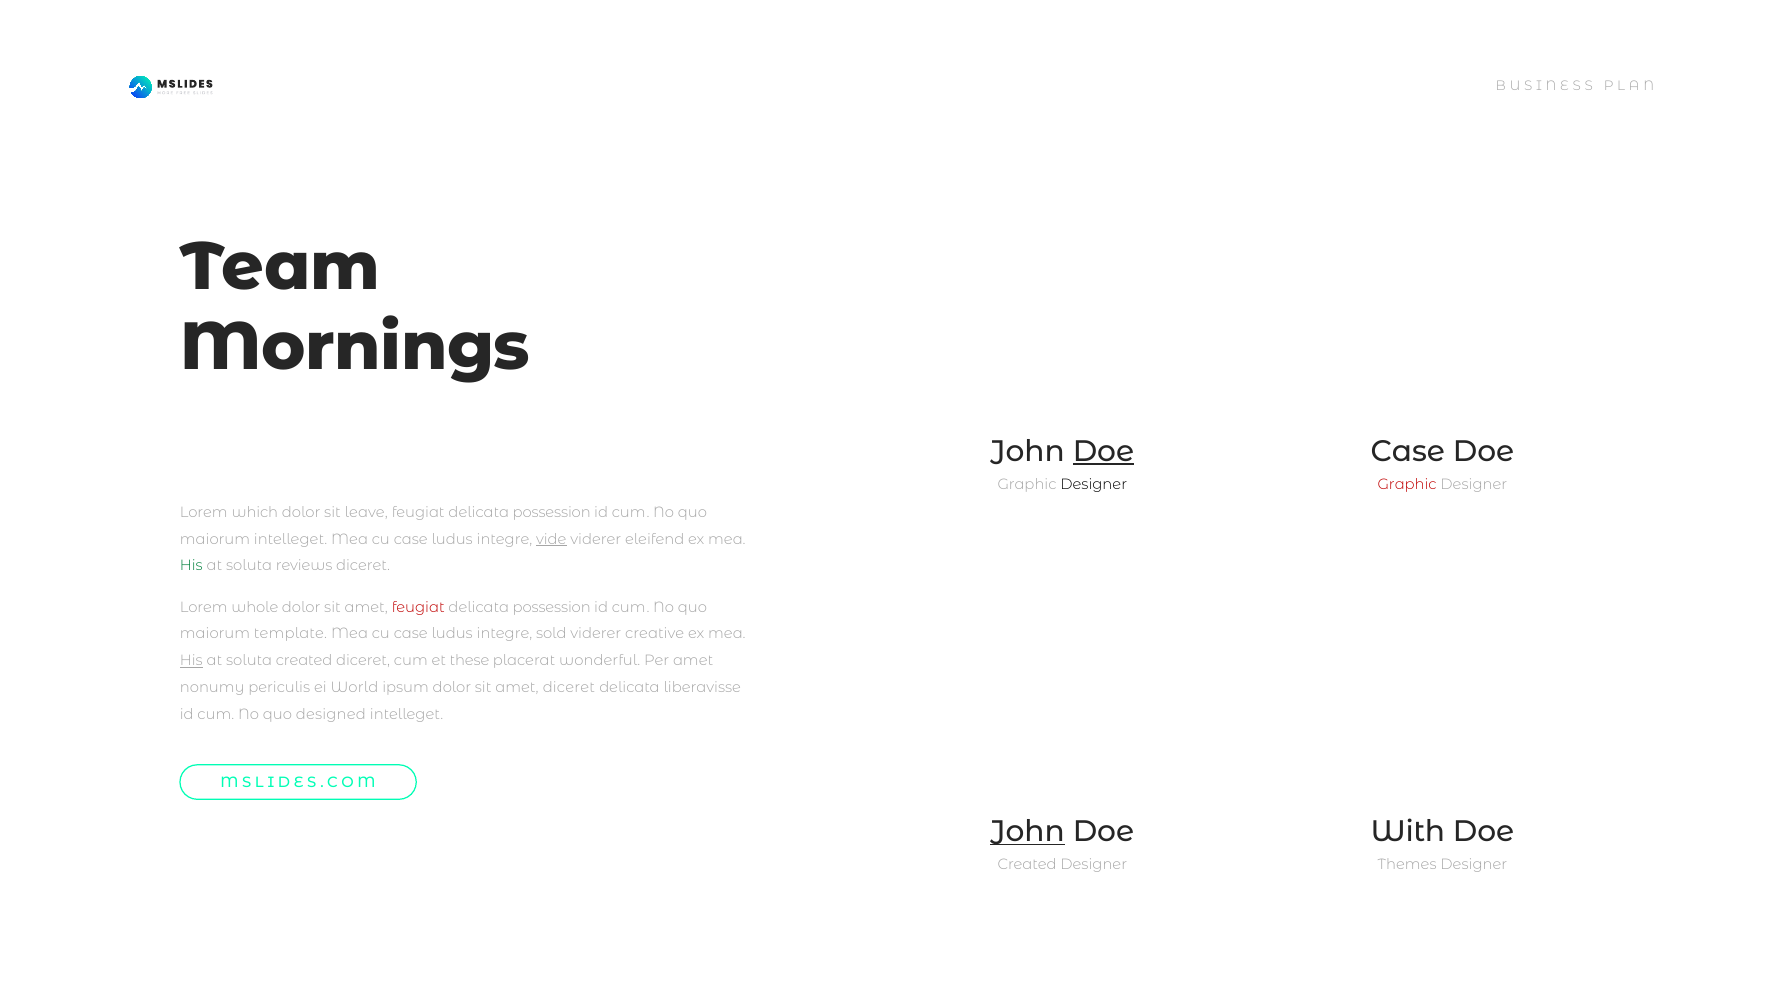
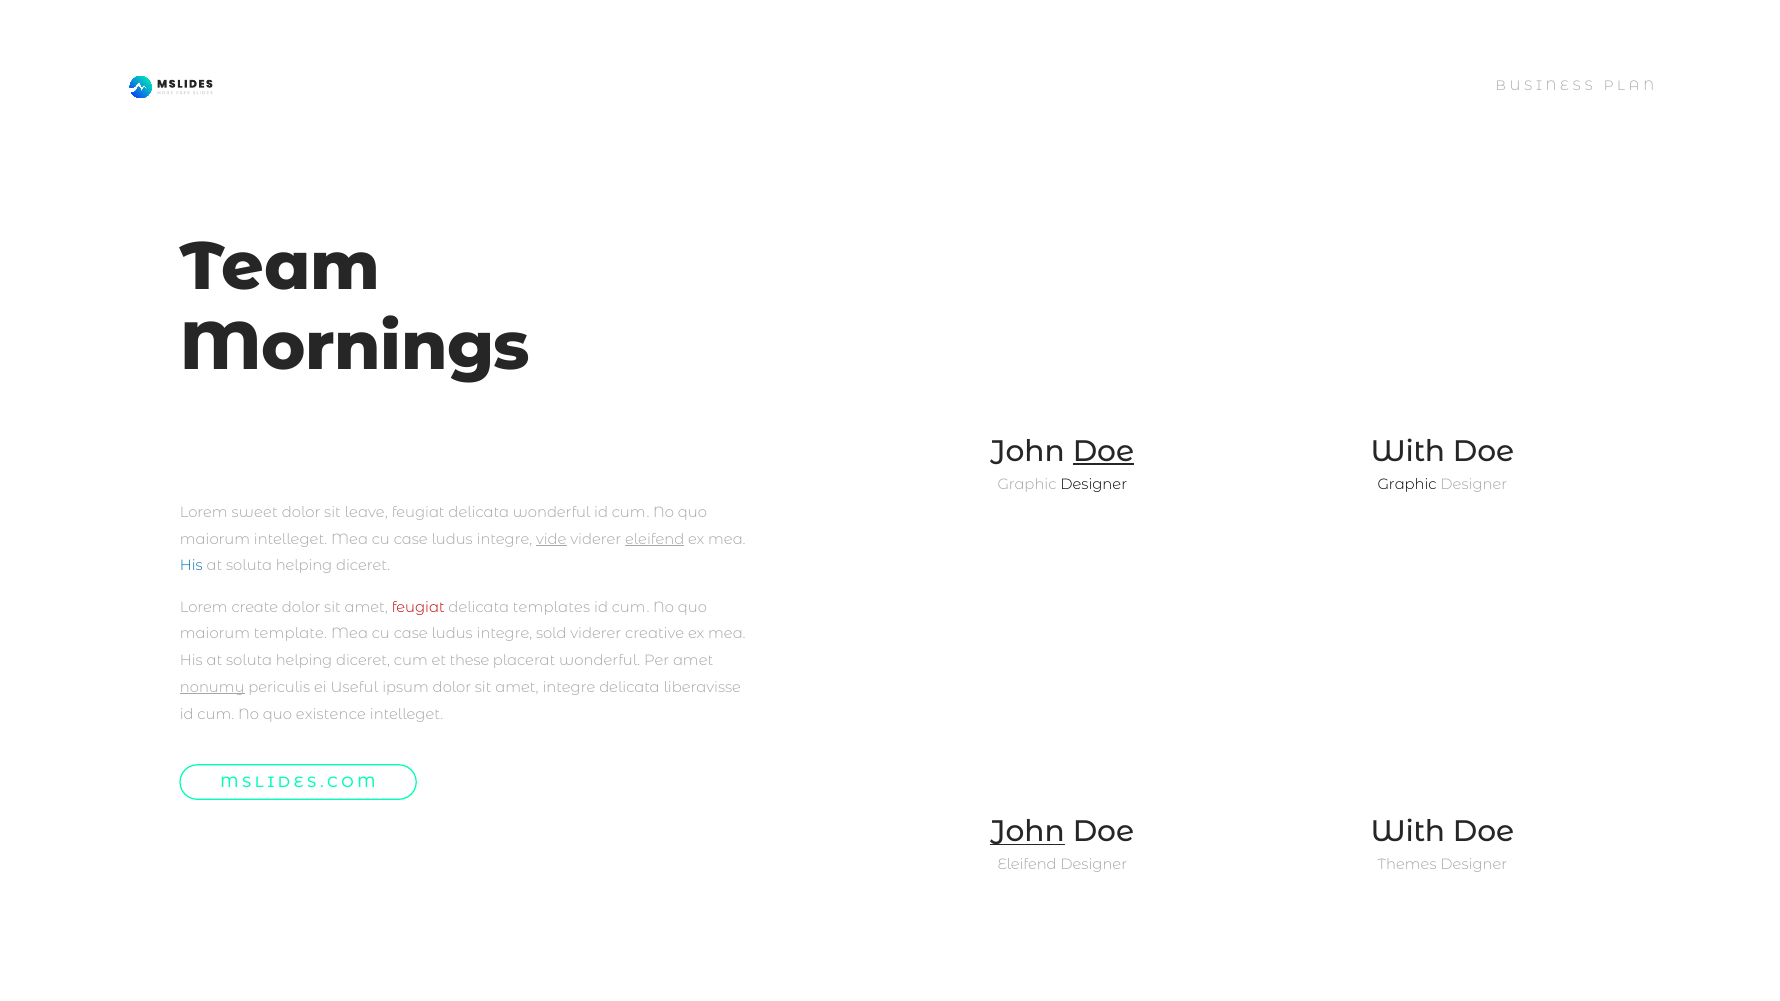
Case at (1408, 451): Case -> With
Graphic at (1407, 485) colour: red -> black
which: which -> sweet
possession at (552, 513): possession -> wonderful
eleifend at (655, 539) underline: none -> present
His at (191, 566) colour: green -> blue
reviews at (304, 566): reviews -> helping
whole: whole -> create
possession at (552, 608): possession -> templates
His at (191, 661) underline: present -> none
created at (304, 661): created -> helping
nonumy underline: none -> present
World: World -> Useful
amet diceret: diceret -> integre
designed: designed -> existence
Created at (1027, 865): Created -> Eleifend
